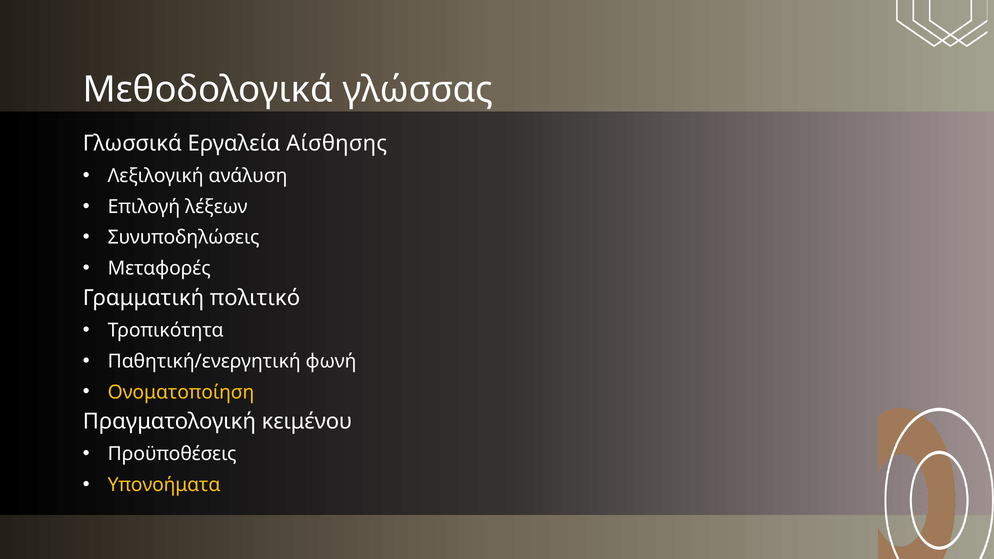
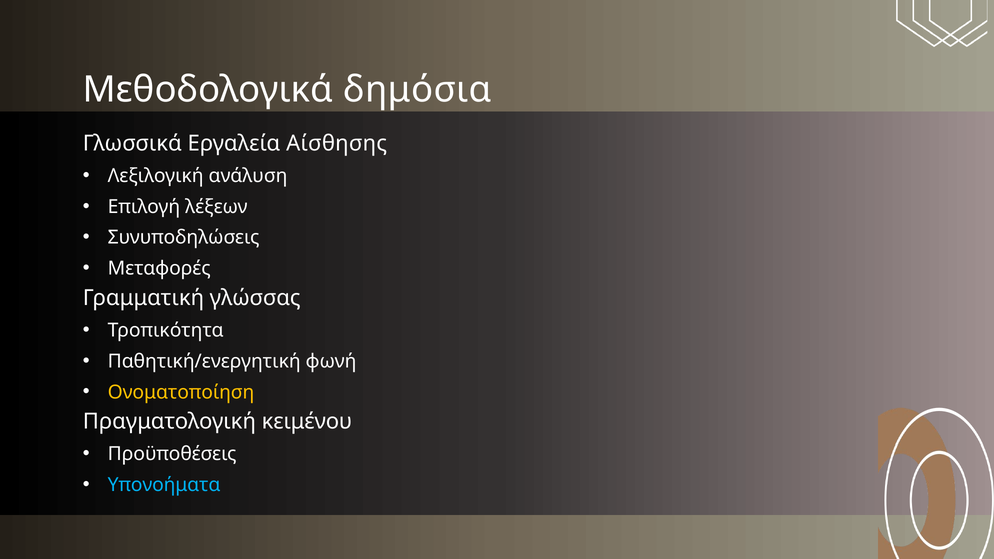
γλώσσας: γλώσσας -> δημόσια
πολιτικό: πολιτικό -> γλώσσας
Υπονοήματα colour: yellow -> light blue
